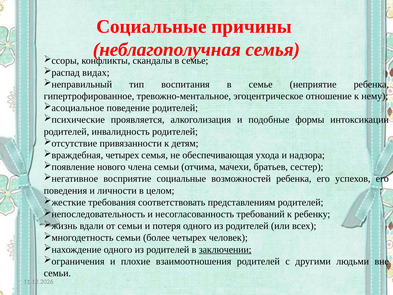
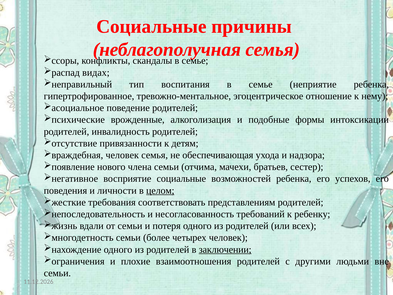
проявляется: проявляется -> врожденные
четырех at (122, 155): четырех -> человек
целом underline: none -> present
